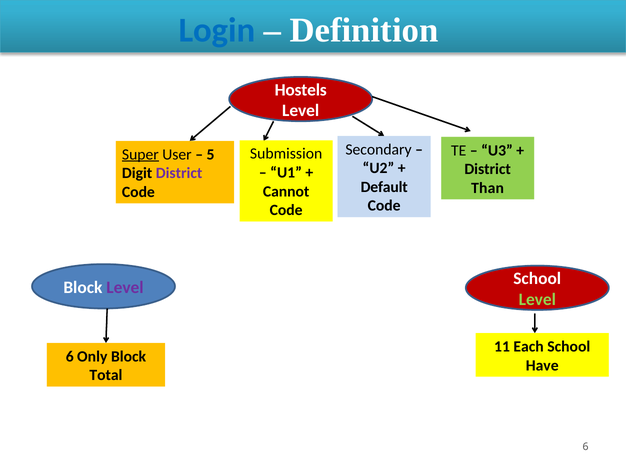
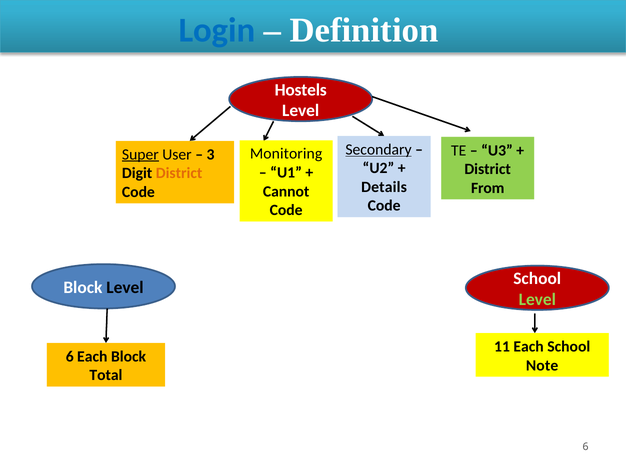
Secondary underline: none -> present
Submission: Submission -> Monitoring
5: 5 -> 3
District at (179, 173) colour: purple -> orange
Default: Default -> Details
Than: Than -> From
Level at (125, 288) colour: purple -> black
6 Only: Only -> Each
Have: Have -> Note
